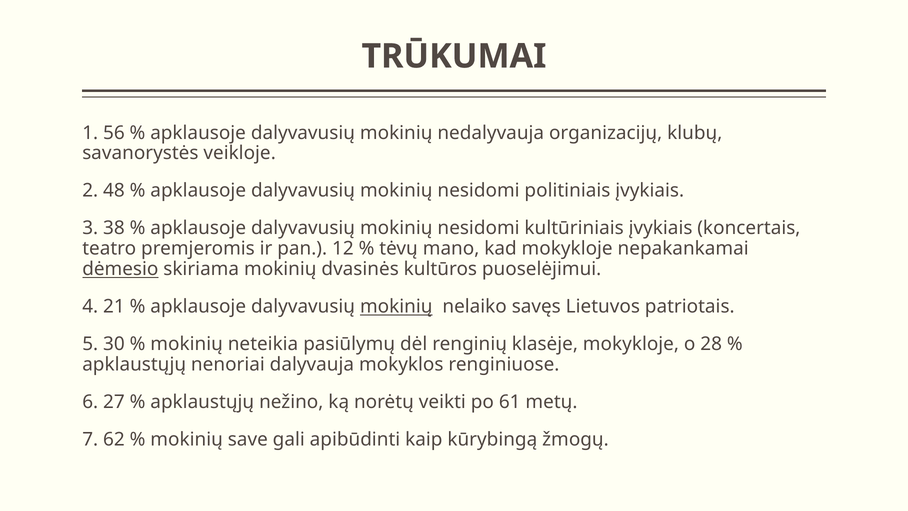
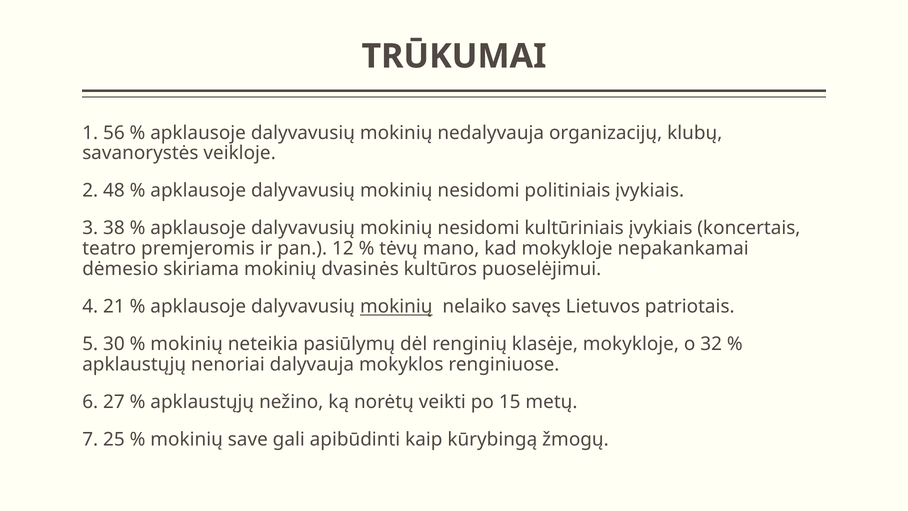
dėmesio underline: present -> none
28: 28 -> 32
61: 61 -> 15
62: 62 -> 25
